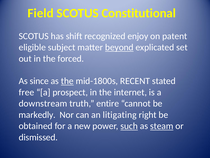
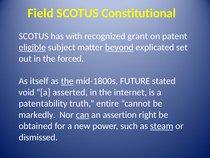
shift: shift -> with
enjoy: enjoy -> grant
eligible underline: none -> present
since: since -> itself
RECENT: RECENT -> FUTURE
free: free -> void
prospect: prospect -> asserted
downstream: downstream -> patentability
can underline: none -> present
litigating: litigating -> assertion
such underline: present -> none
